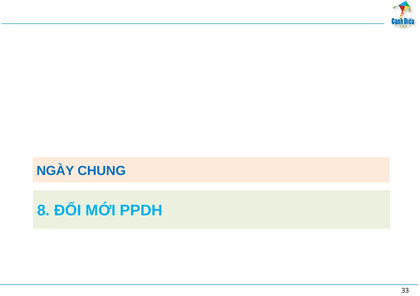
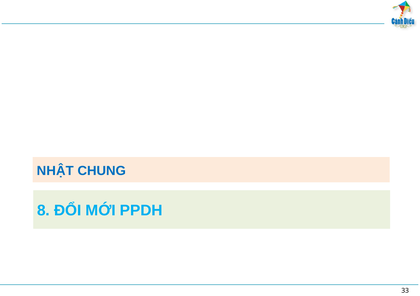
NGÀY: NGÀY -> NHẬT
